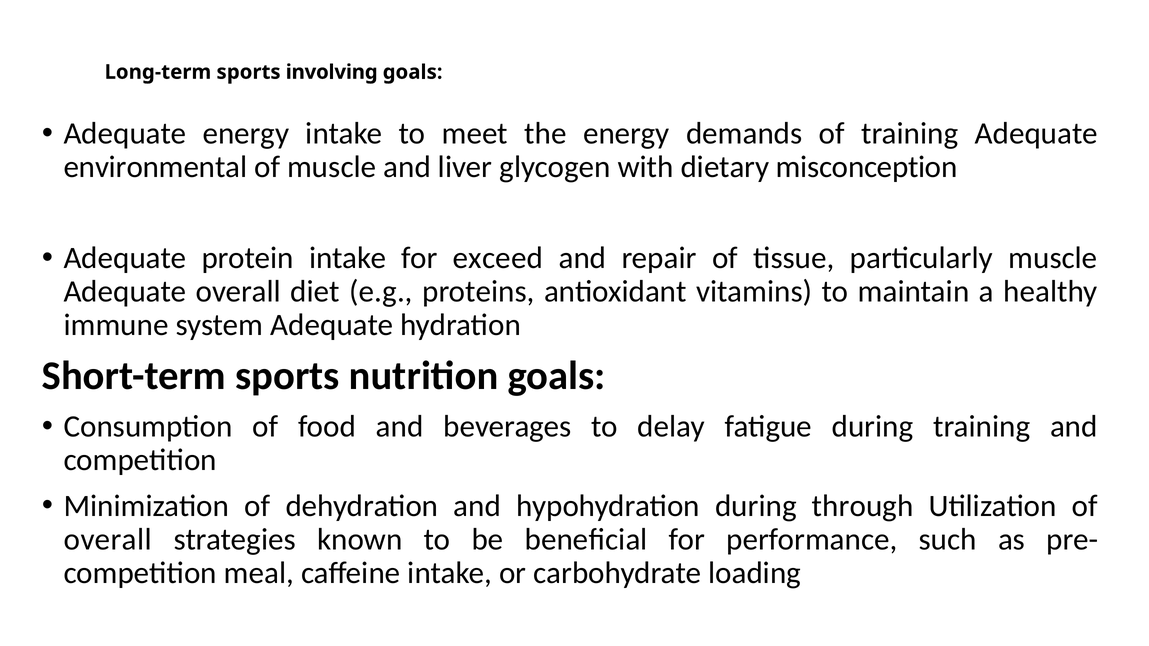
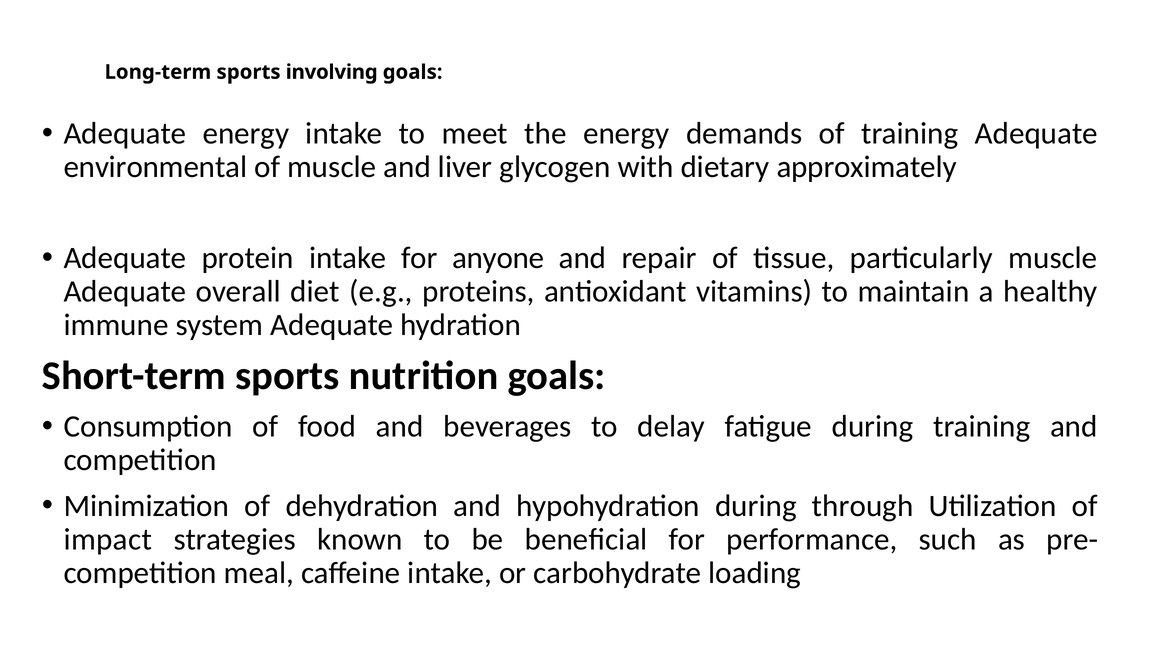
misconception: misconception -> approximately
exceed: exceed -> anyone
overall at (108, 540): overall -> impact
